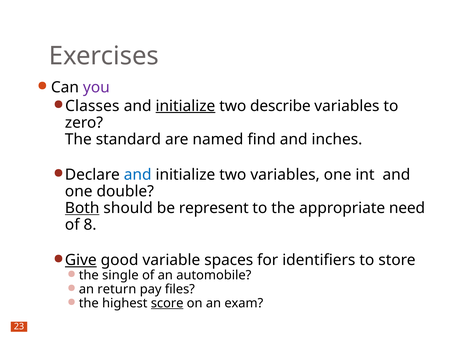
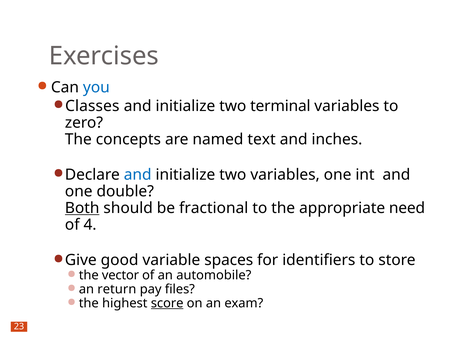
you colour: purple -> blue
initialize at (185, 106) underline: present -> none
describe: describe -> terminal
standard: standard -> concepts
find: find -> text
represent: represent -> fractional
8: 8 -> 4
Give underline: present -> none
single: single -> vector
